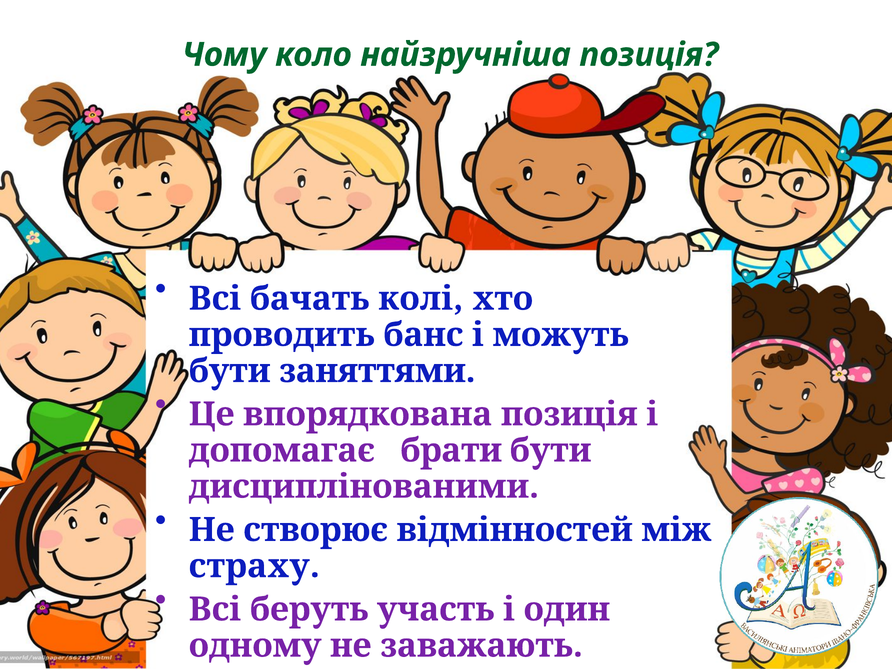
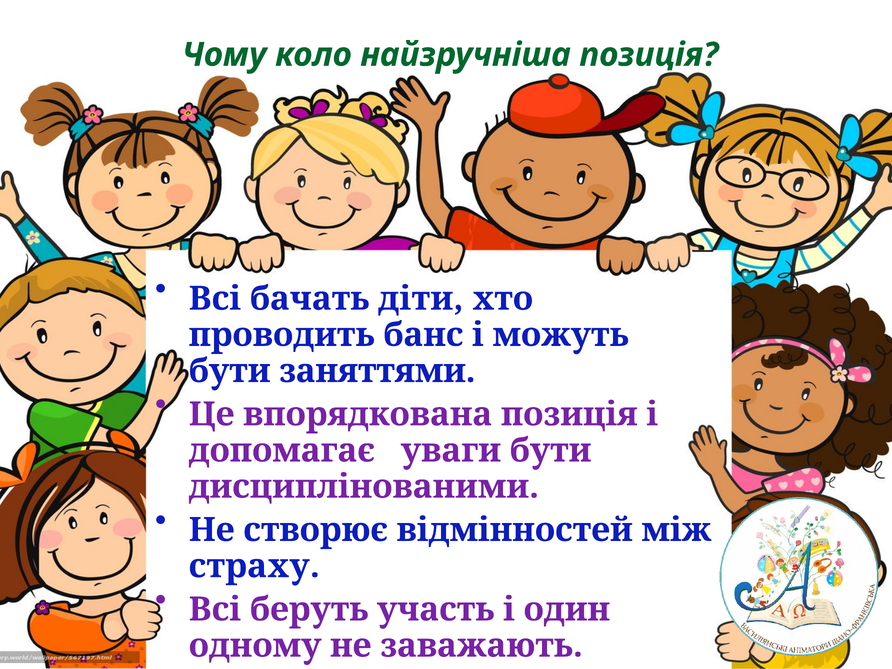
колі: колі -> діти
брати: брати -> уваги
